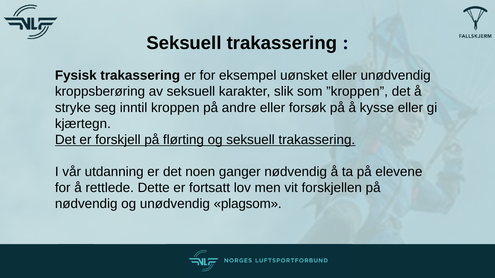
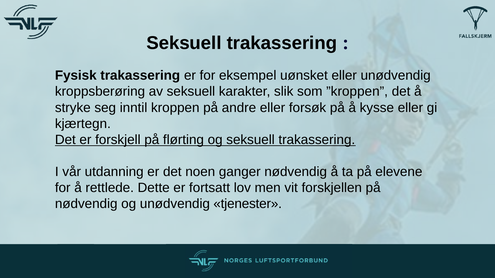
plagsom: plagsom -> tjenester
